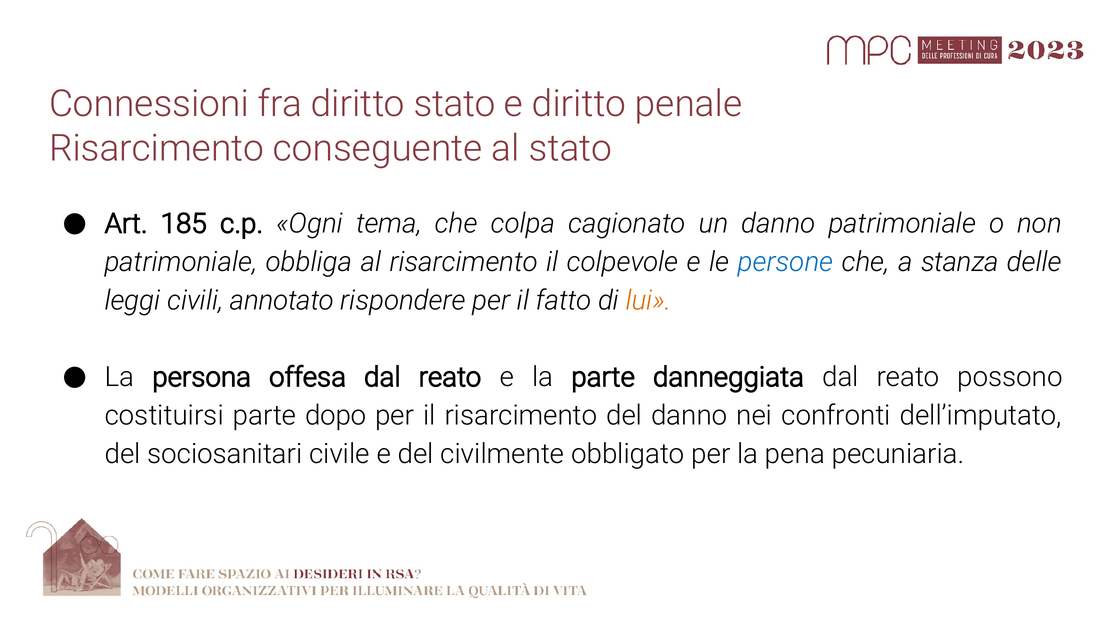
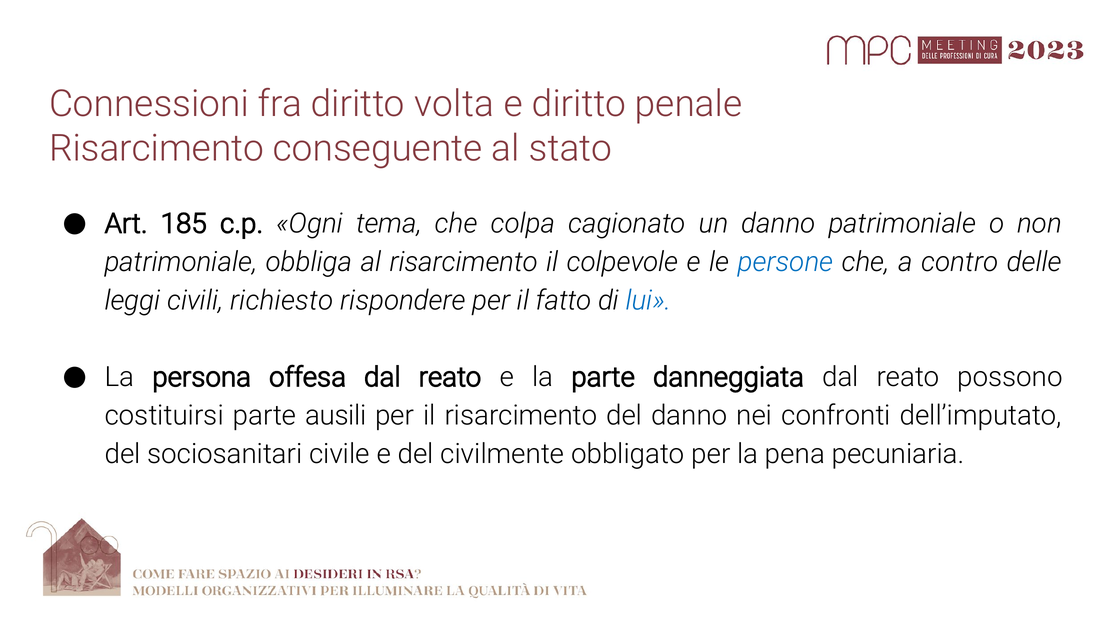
diritto stato: stato -> volta
stanza: stanza -> contro
annotato: annotato -> richiesto
lui colour: orange -> blue
dopo: dopo -> ausili
